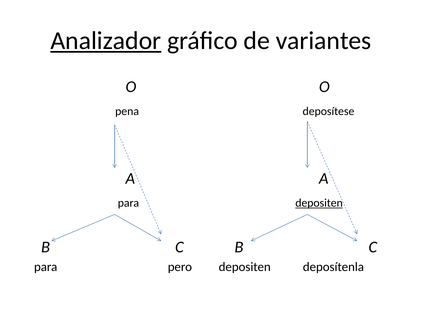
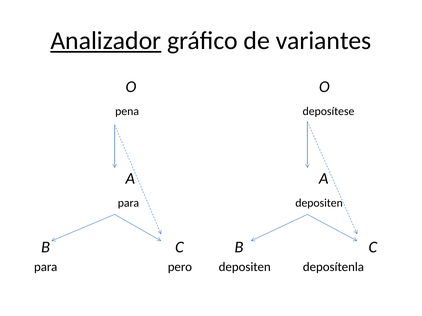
depositen at (319, 203) underline: present -> none
